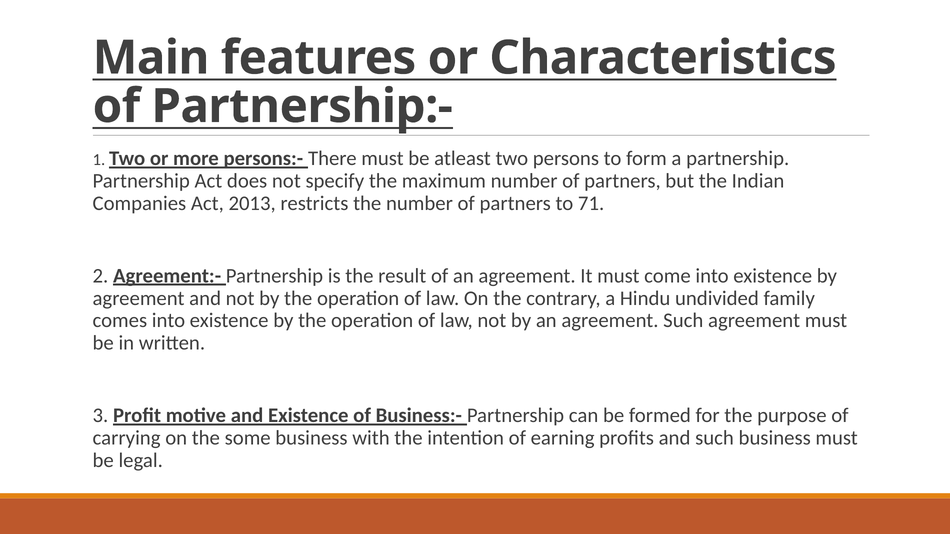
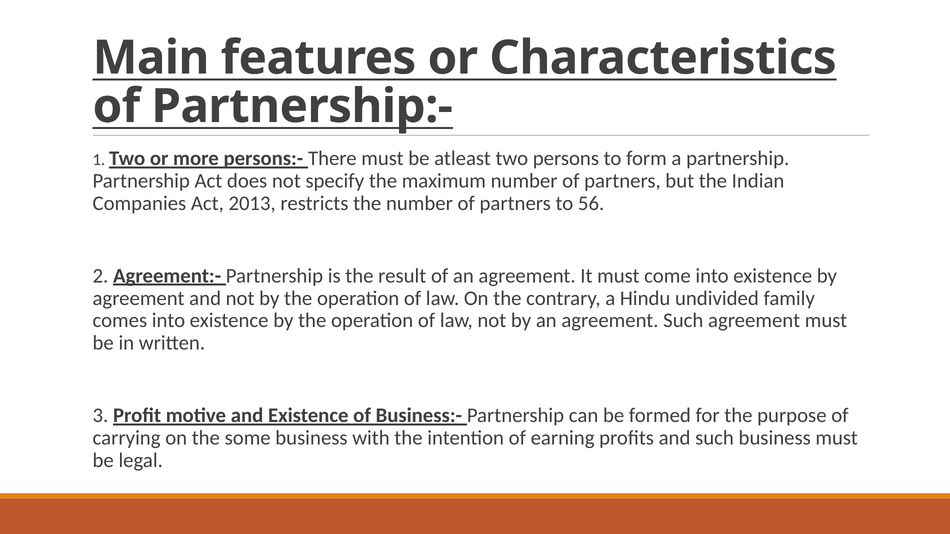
71: 71 -> 56
